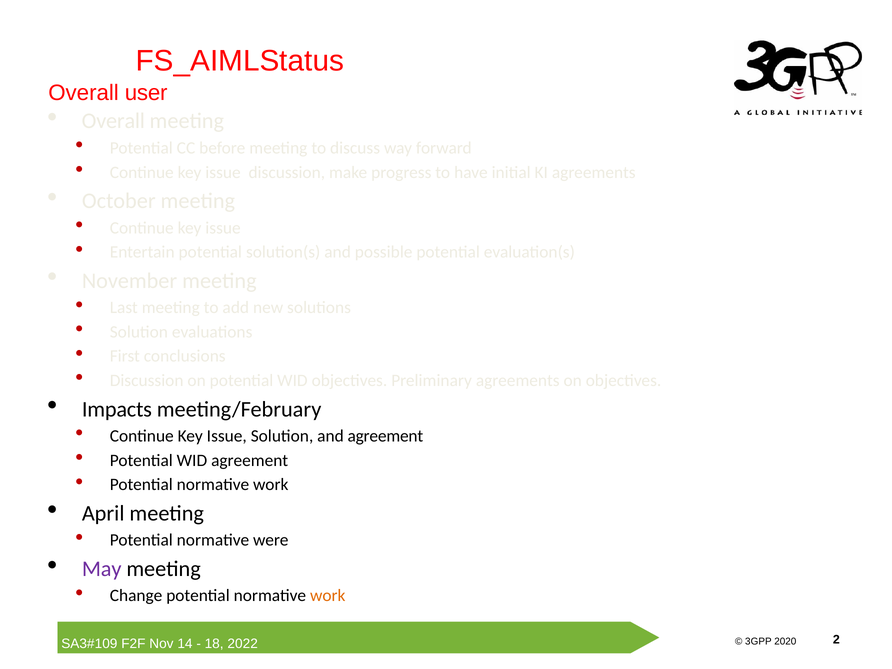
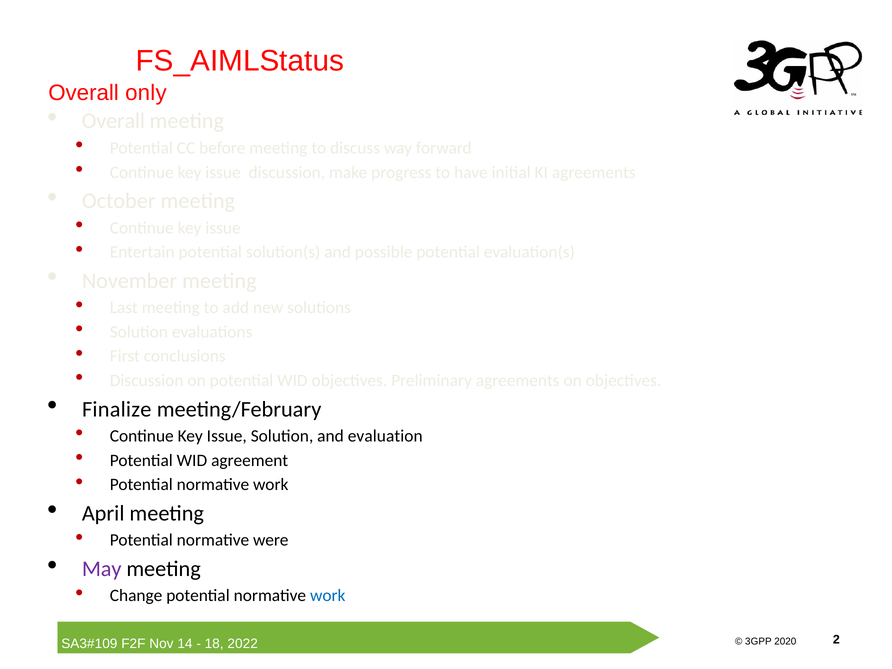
user: user -> only
Impacts: Impacts -> Finalize
and agreement: agreement -> evaluation
work at (328, 596) colour: orange -> blue
